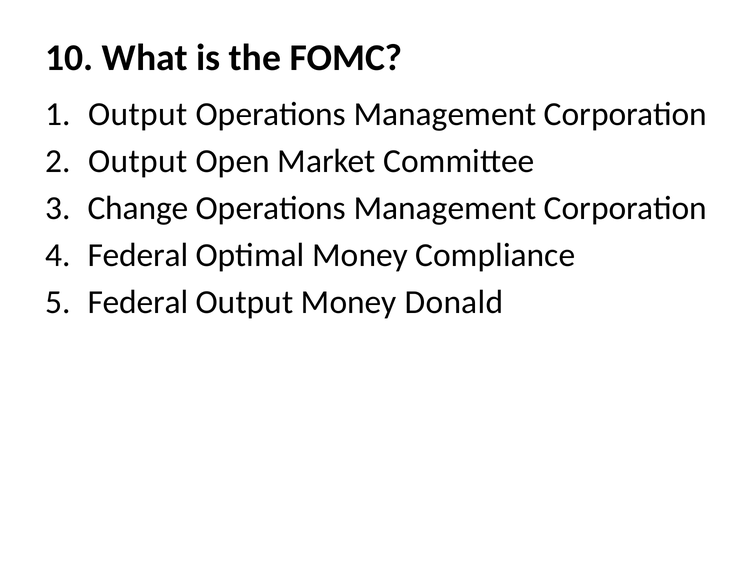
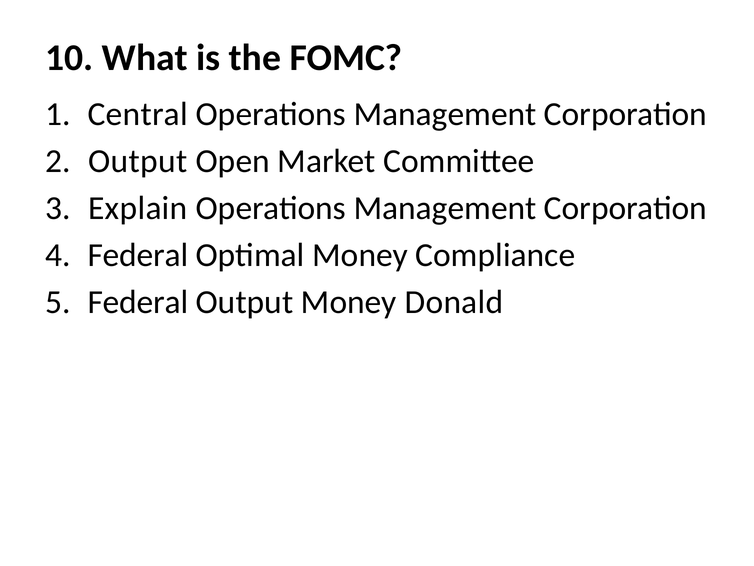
Output at (138, 114): Output -> Central
Change: Change -> Explain
